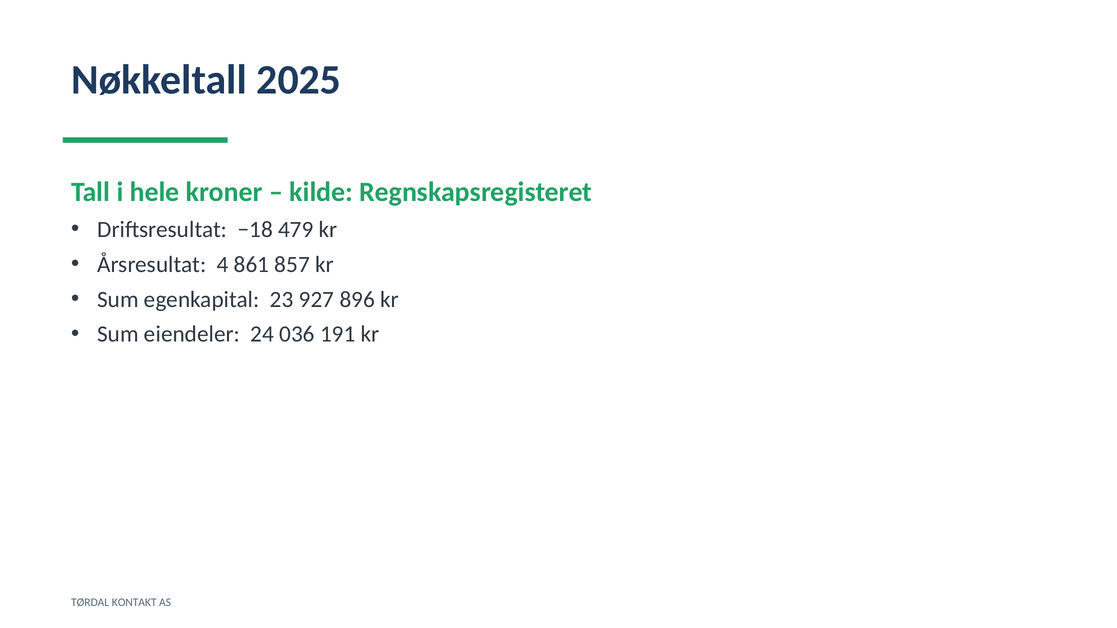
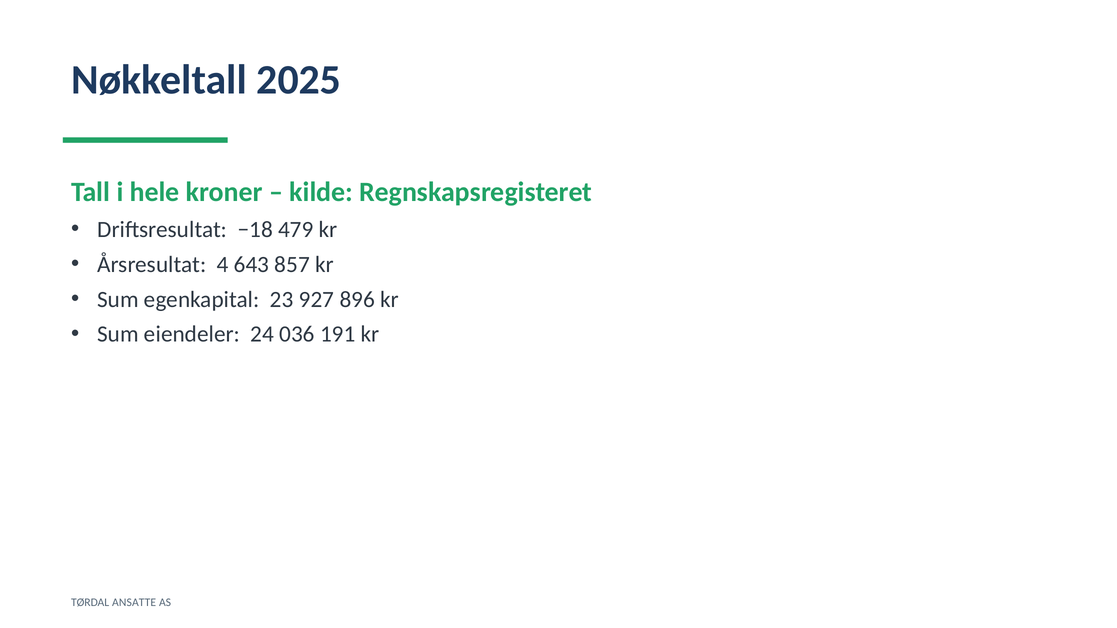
861: 861 -> 643
KONTAKT: KONTAKT -> ANSATTE
